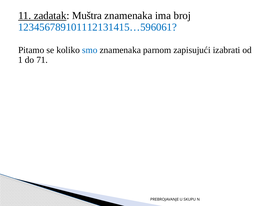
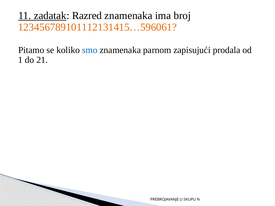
Muštra: Muštra -> Razred
123456789101112131415…596061 colour: blue -> orange
izabrati: izabrati -> prodala
71: 71 -> 21
